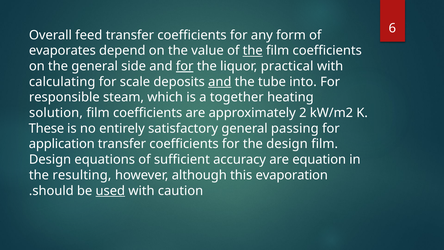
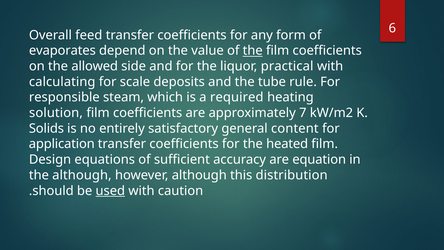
the general: general -> allowed
for at (185, 66) underline: present -> none
and at (220, 82) underline: present -> none
into: into -> rule
together: together -> required
2: 2 -> 7
These: These -> Solids
passing: passing -> content
the design: design -> heated
the resulting: resulting -> although
evaporation: evaporation -> distribution
